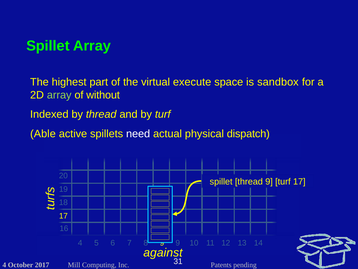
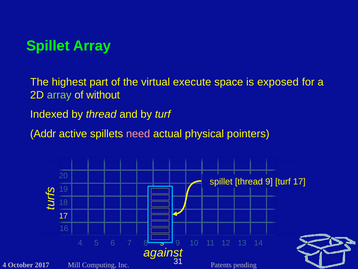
sandbox: sandbox -> exposed
Able: Able -> Addr
need colour: white -> pink
dispatch: dispatch -> pointers
